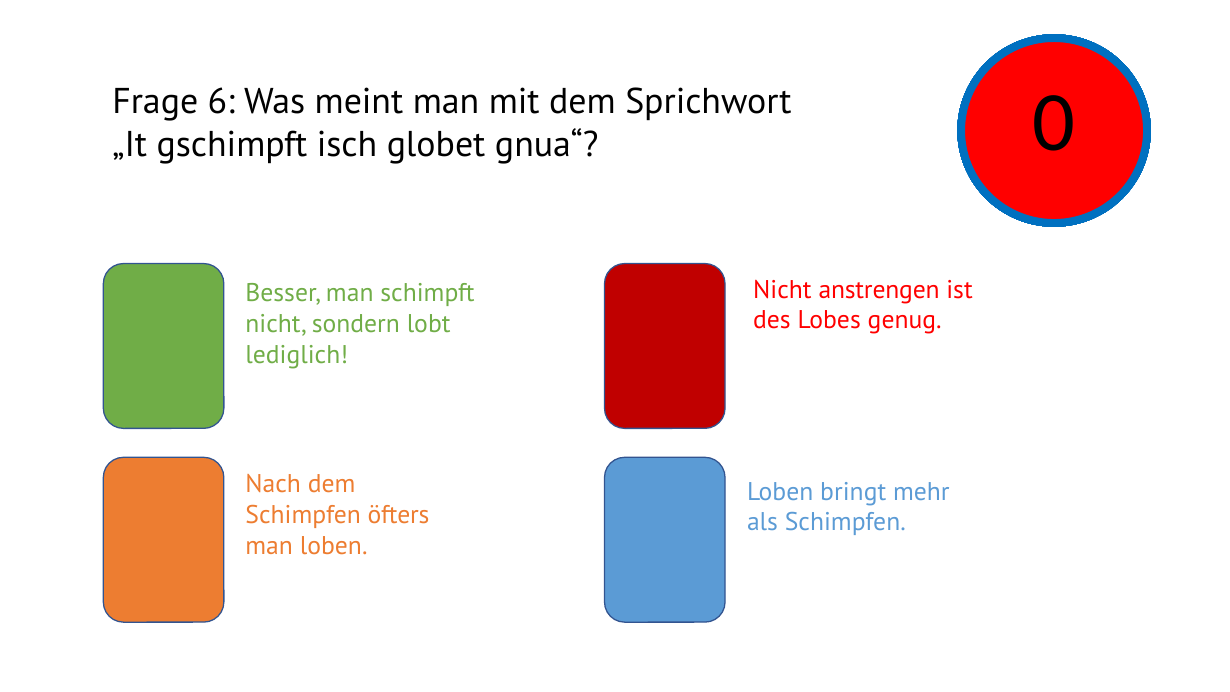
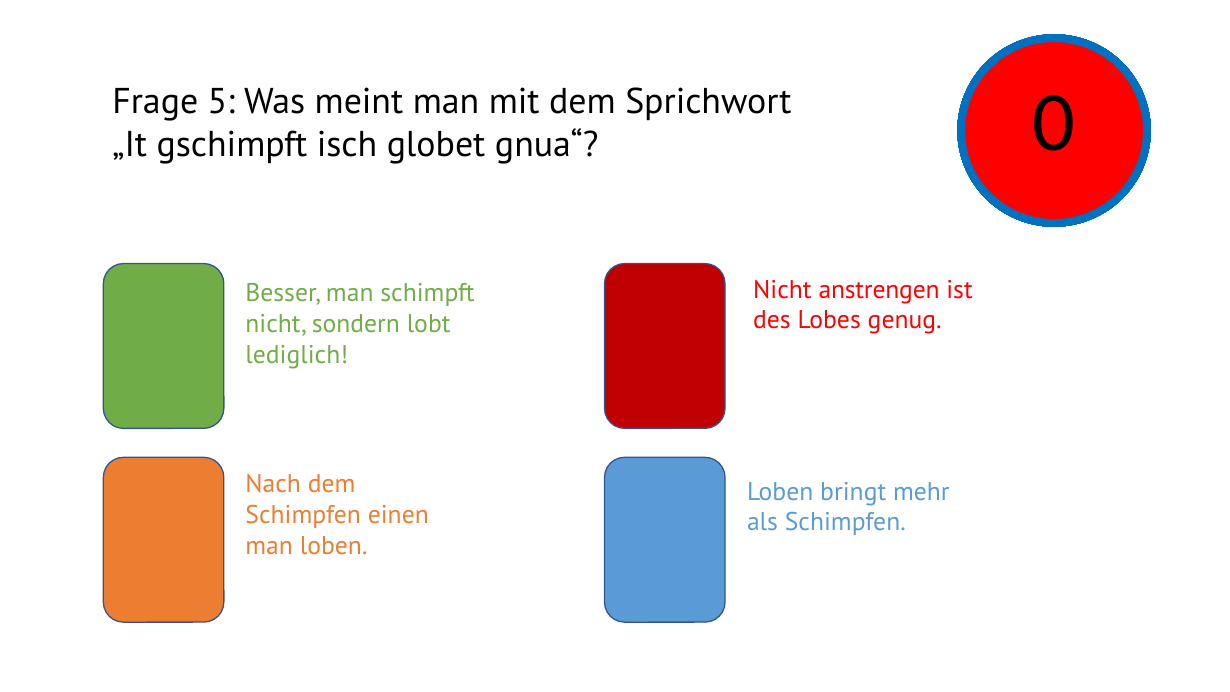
6: 6 -> 5
öfters: öfters -> einen
